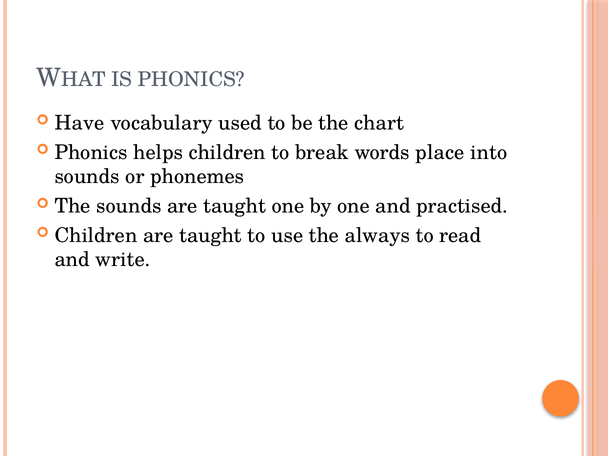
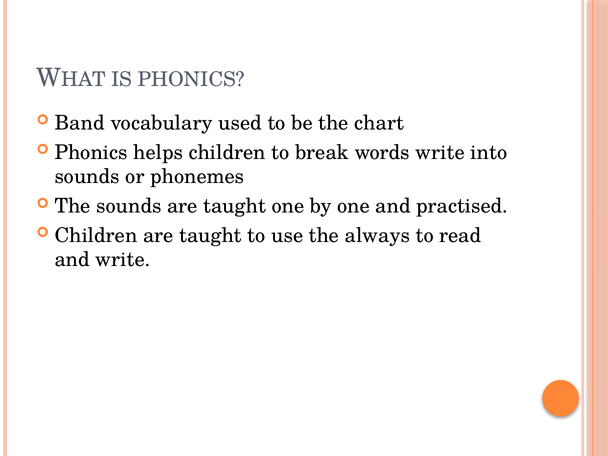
Have: Have -> Band
words place: place -> write
